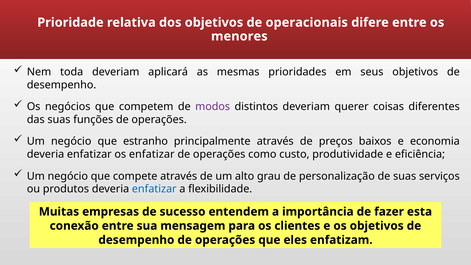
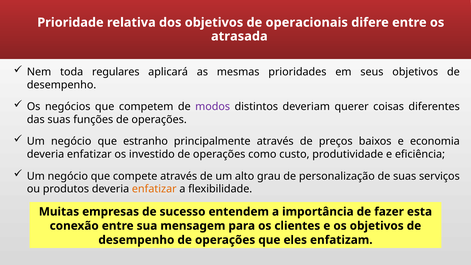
menores: menores -> atrasada
toda deveriam: deveriam -> regulares
os enfatizar: enfatizar -> investido
enfatizar at (154, 189) colour: blue -> orange
